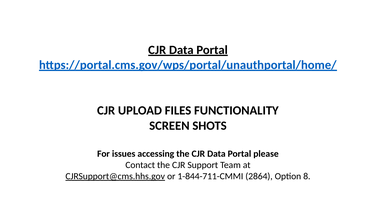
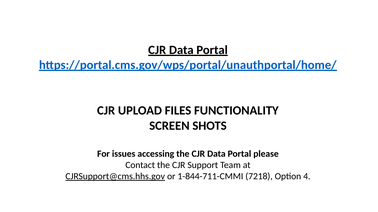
2864: 2864 -> 7218
8: 8 -> 4
